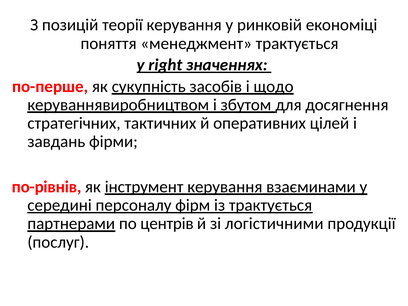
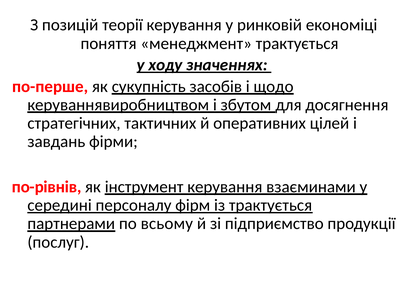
right: right -> ходу
центрів: центрів -> всьому
логістичними: логістичними -> підприємство
